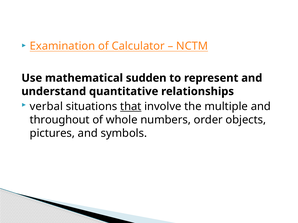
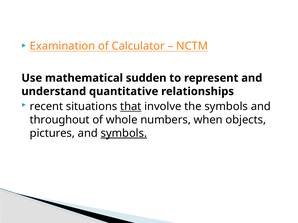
verbal: verbal -> recent
the multiple: multiple -> symbols
order: order -> when
symbols at (124, 134) underline: none -> present
